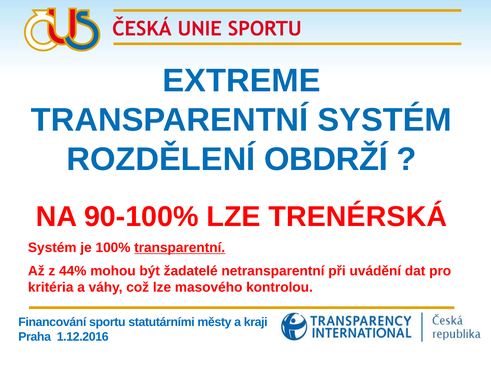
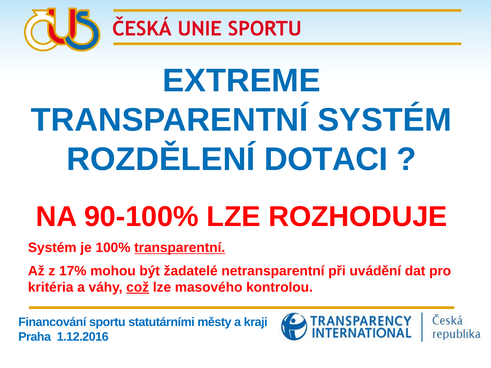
OBDRŽÍ: OBDRŽÍ -> DOTACI
TRENÉRSKÁ: TRENÉRSKÁ -> ROZHODUJE
44%: 44% -> 17%
což underline: none -> present
